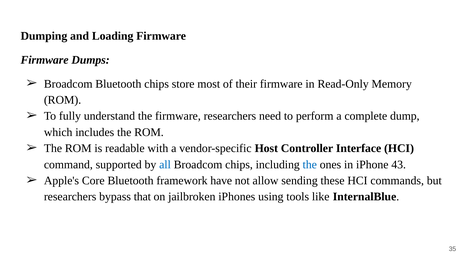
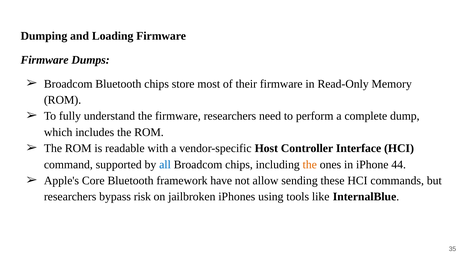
the at (310, 164) colour: blue -> orange
43: 43 -> 44
that: that -> risk
